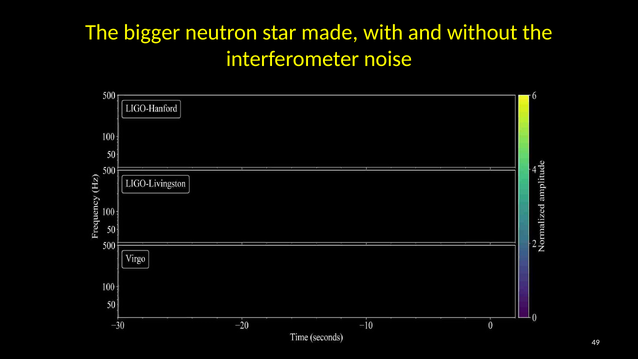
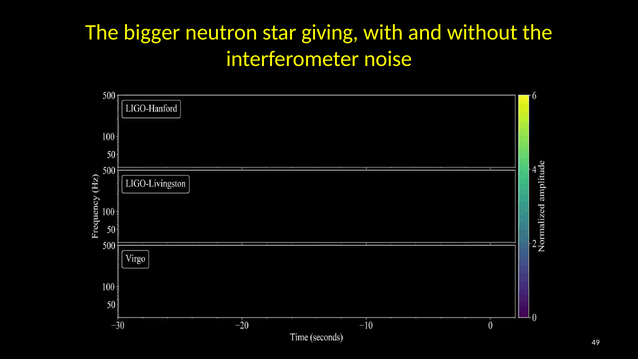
made: made -> giving
